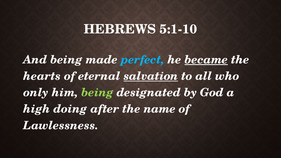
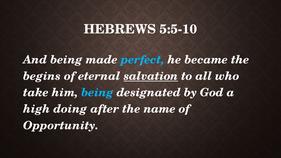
5:1-10: 5:1-10 -> 5:5-10
became underline: present -> none
hearts: hearts -> begins
only: only -> take
being at (97, 93) colour: light green -> light blue
Lawlessness: Lawlessness -> Opportunity
